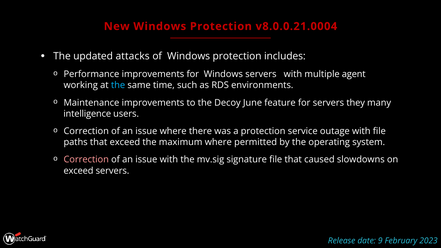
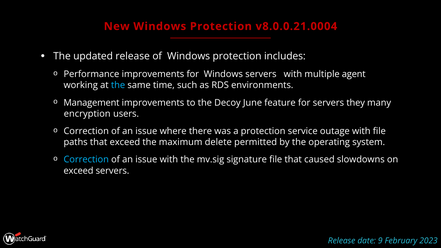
updated attacks: attacks -> release
Maintenance: Maintenance -> Management
intelligence: intelligence -> encryption
maximum where: where -> delete
Correction at (86, 160) colour: pink -> light blue
